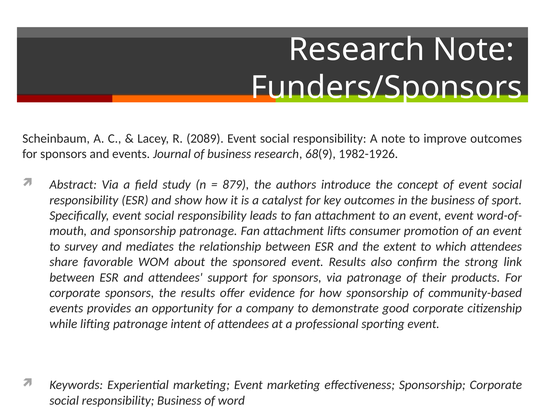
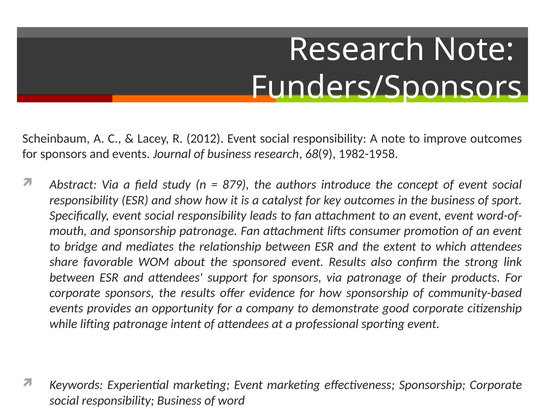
2089: 2089 -> 2012
1982-1926: 1982-1926 -> 1982-1958
survey: survey -> bridge
